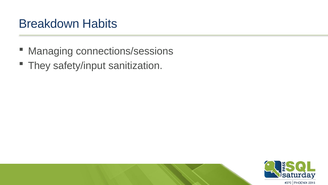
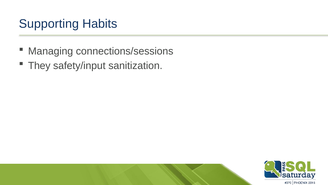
Breakdown: Breakdown -> Supporting
